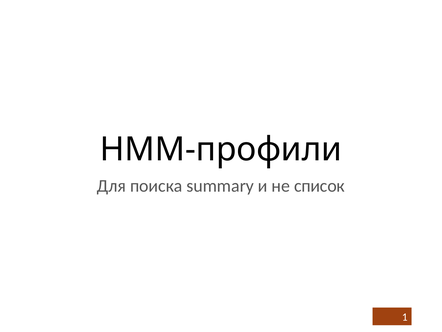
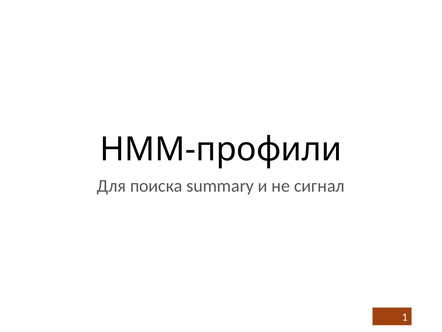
список: список -> сигнал
